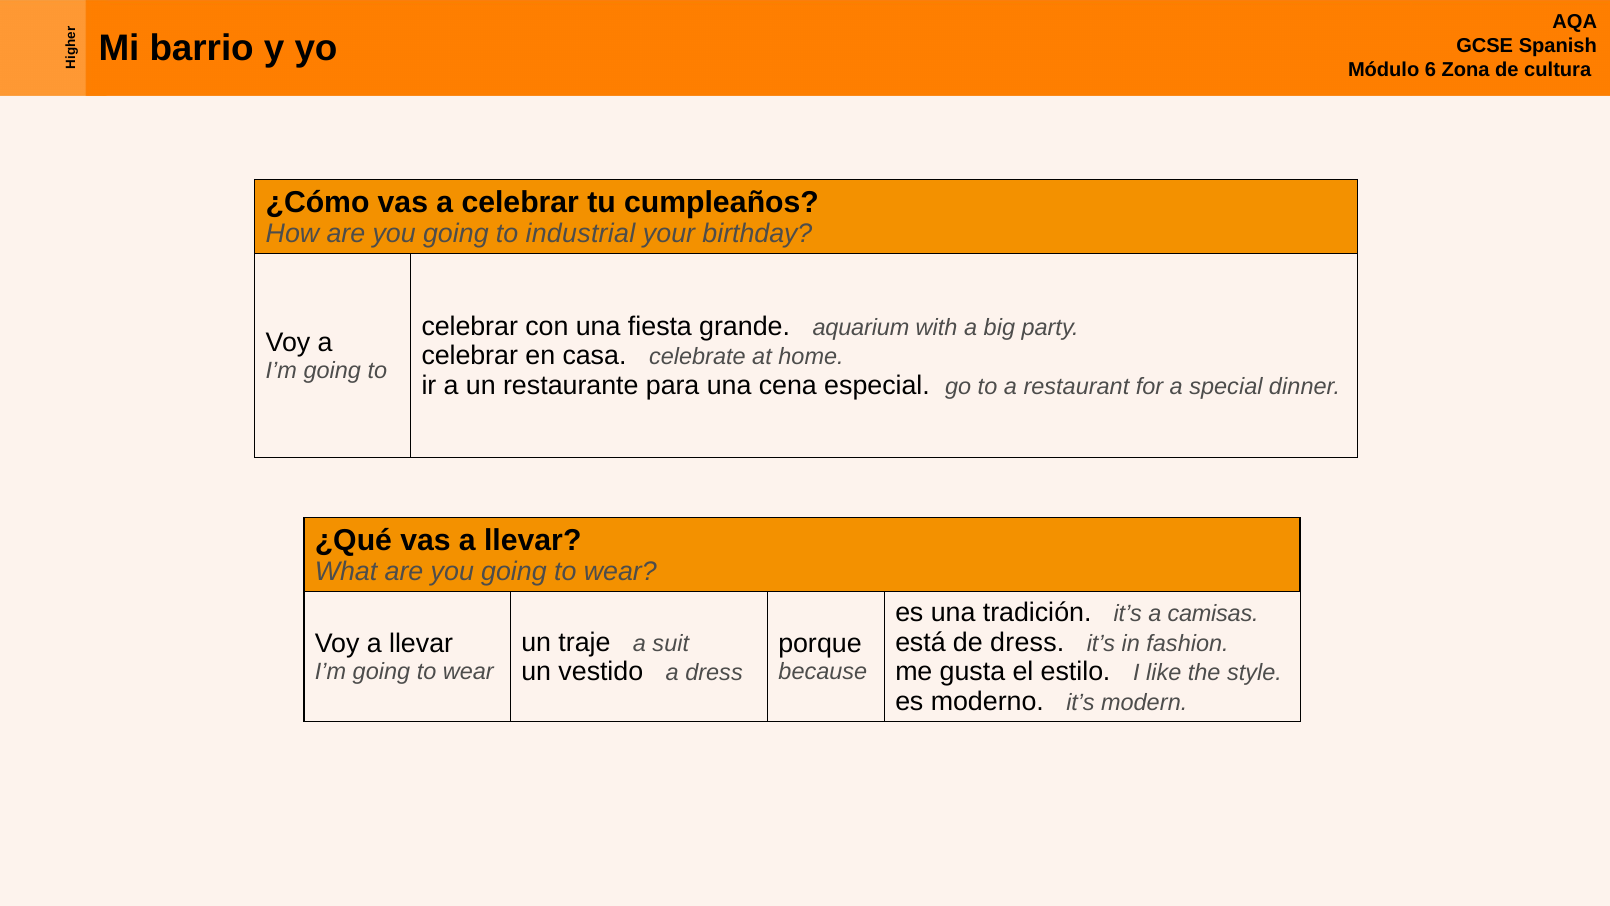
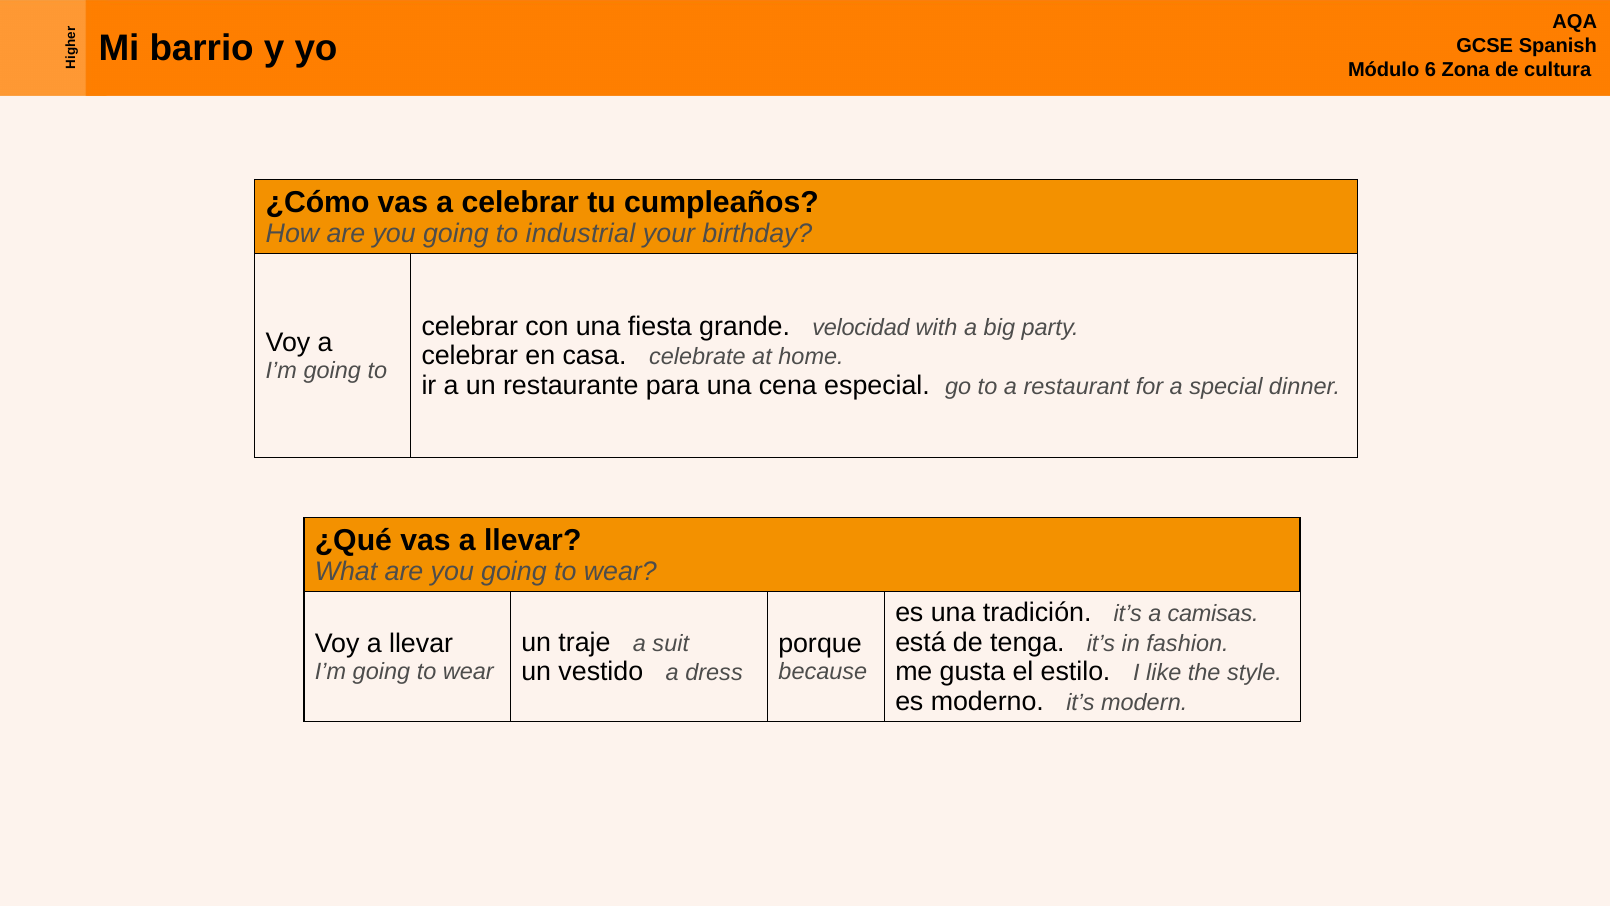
aquarium: aquarium -> velocidad
de dress: dress -> tenga
